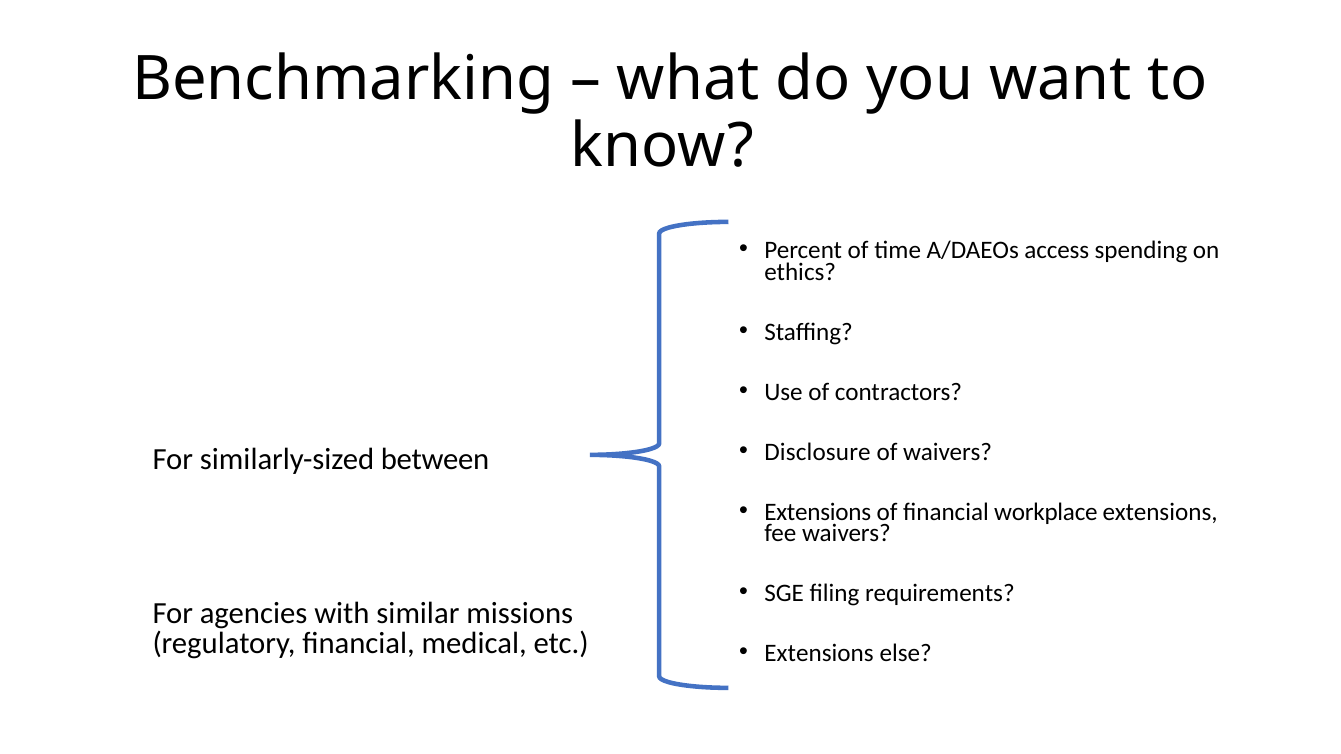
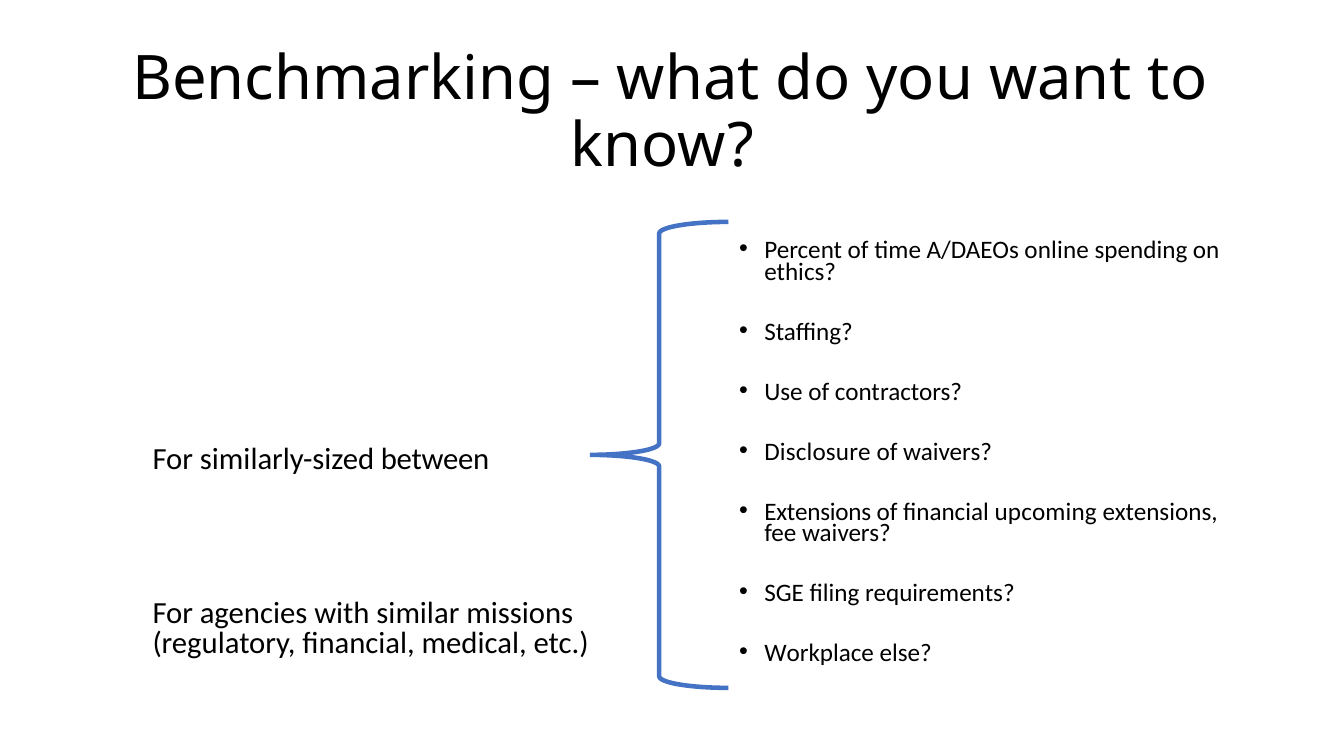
access: access -> online
workplace: workplace -> upcoming
Extensions at (819, 654): Extensions -> Workplace
